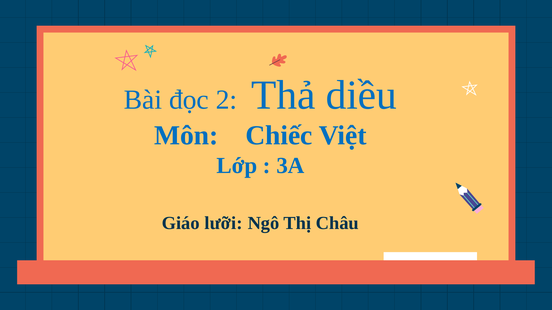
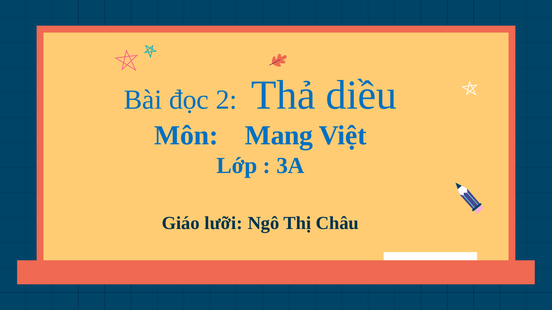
Chiếc: Chiếc -> Mang
